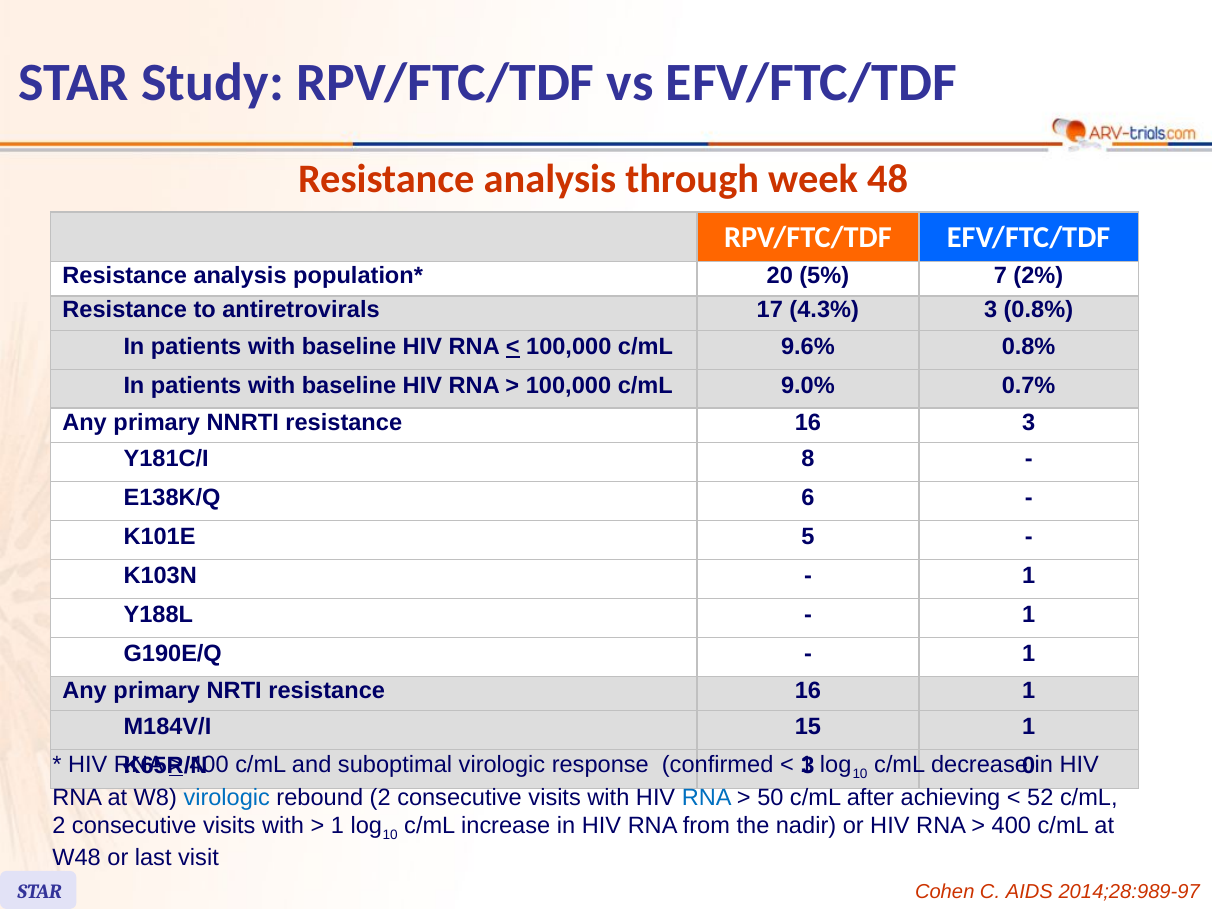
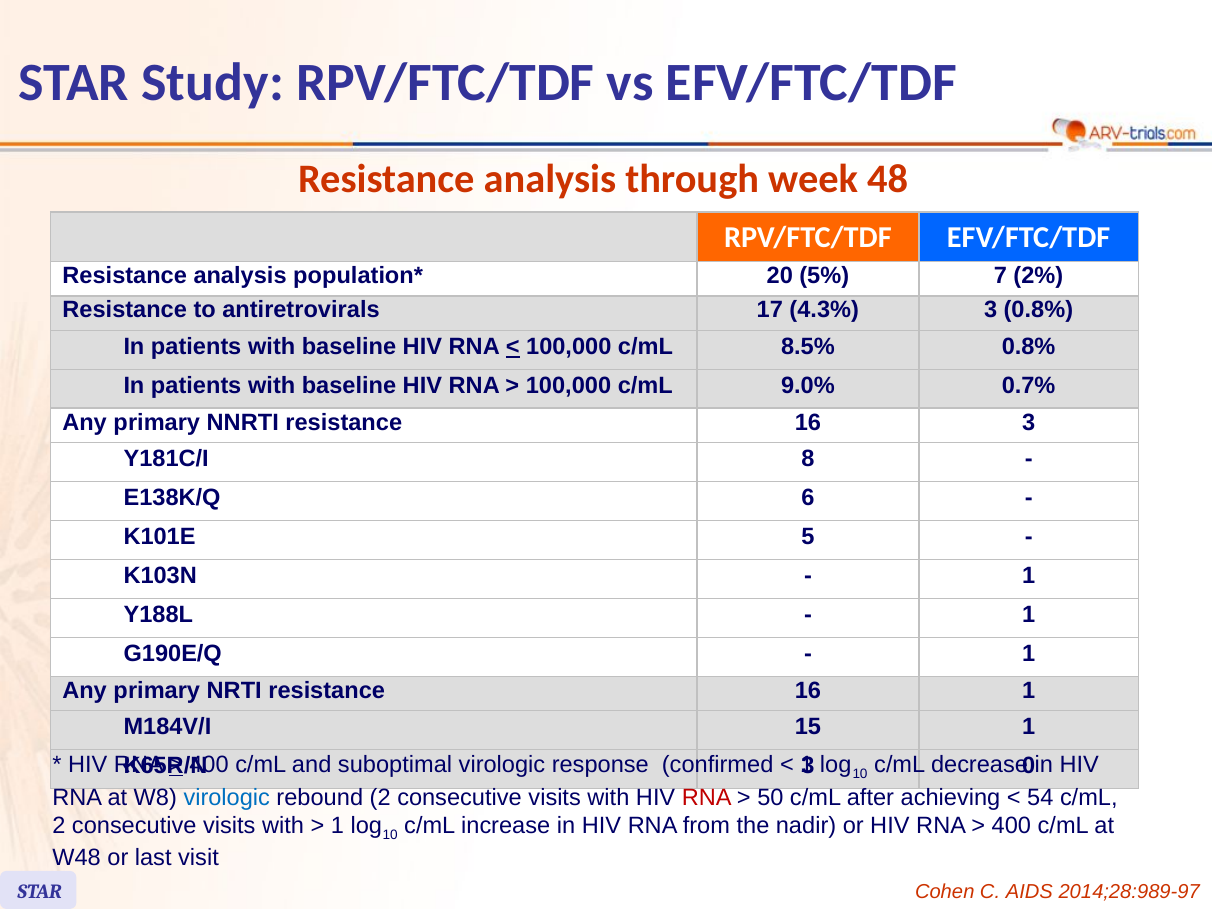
9.6%: 9.6% -> 8.5%
RNA at (707, 797) colour: blue -> red
52: 52 -> 54
